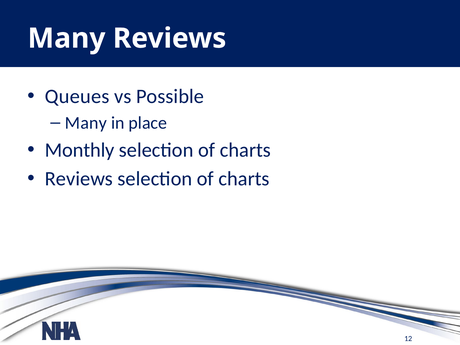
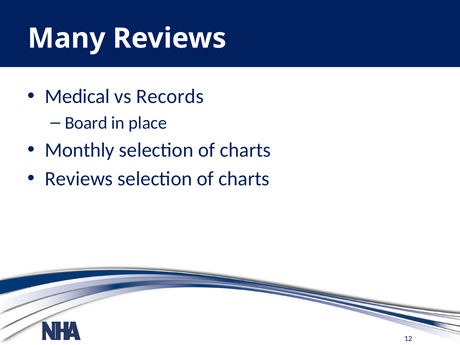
Queues: Queues -> Medical
Possible: Possible -> Records
Many at (86, 123): Many -> Board
